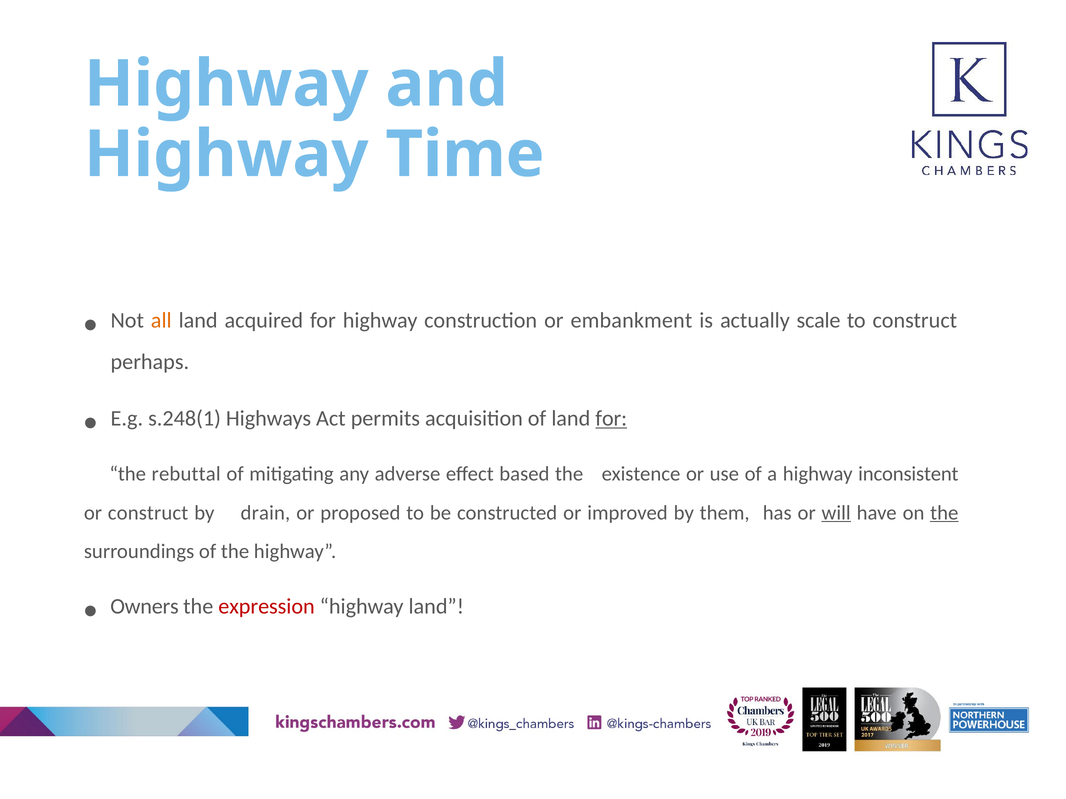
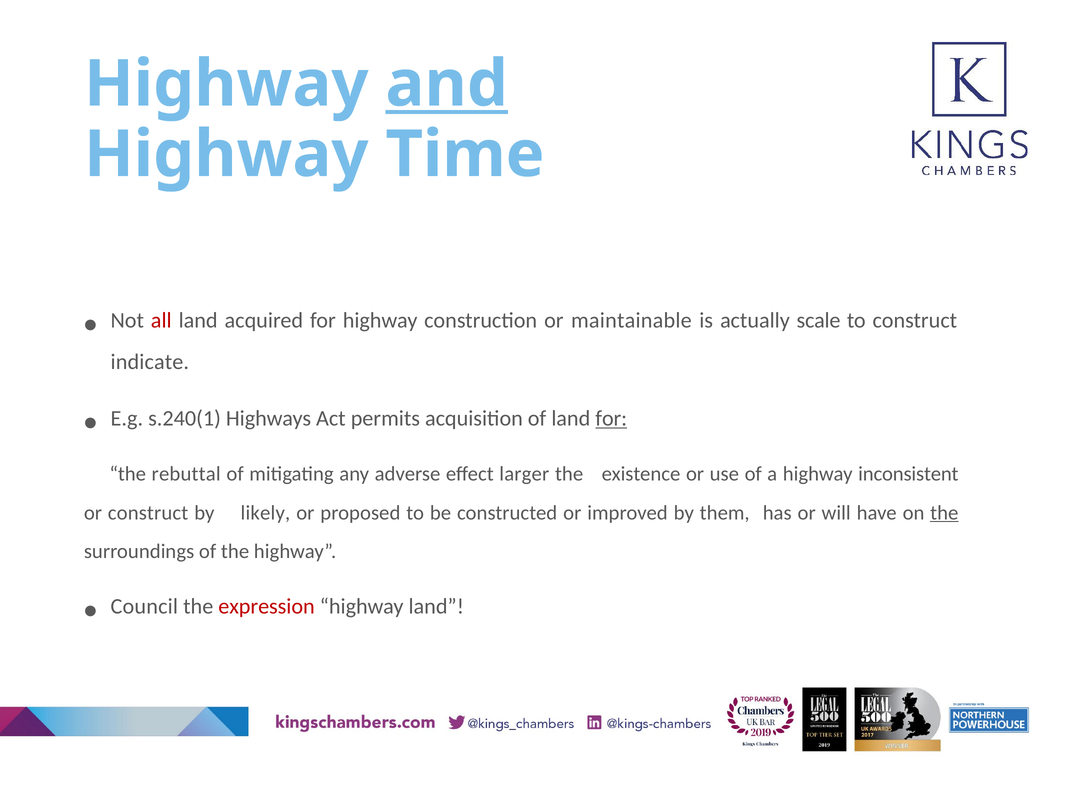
and underline: none -> present
all colour: orange -> red
embankment: embankment -> maintainable
perhaps: perhaps -> indicate
s.248(1: s.248(1 -> s.240(1
based: based -> larger
drain: drain -> likely
will underline: present -> none
Owners: Owners -> Council
